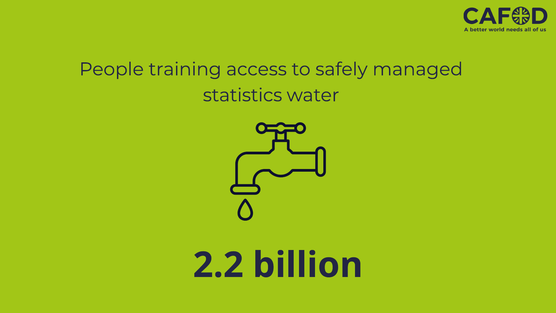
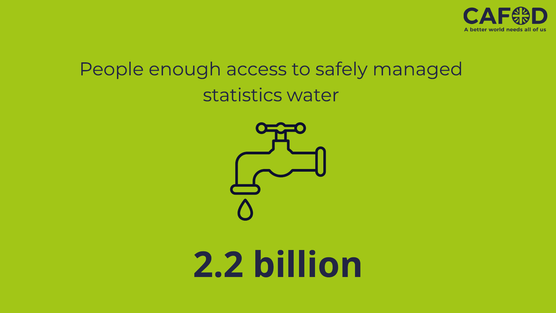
training: training -> enough
